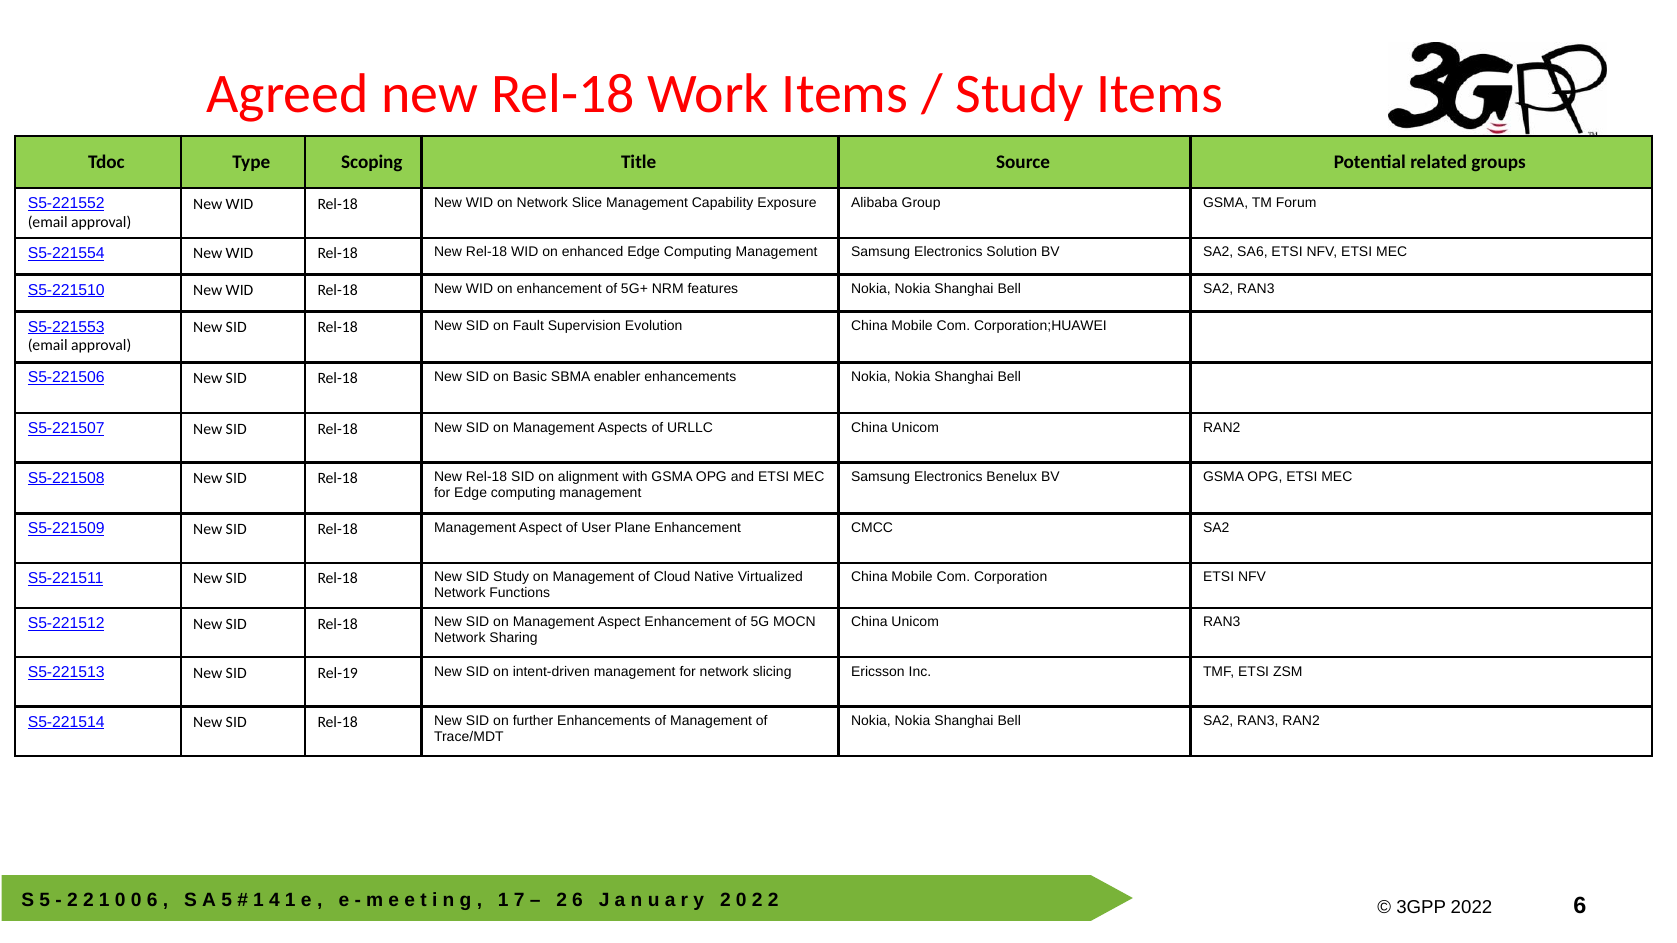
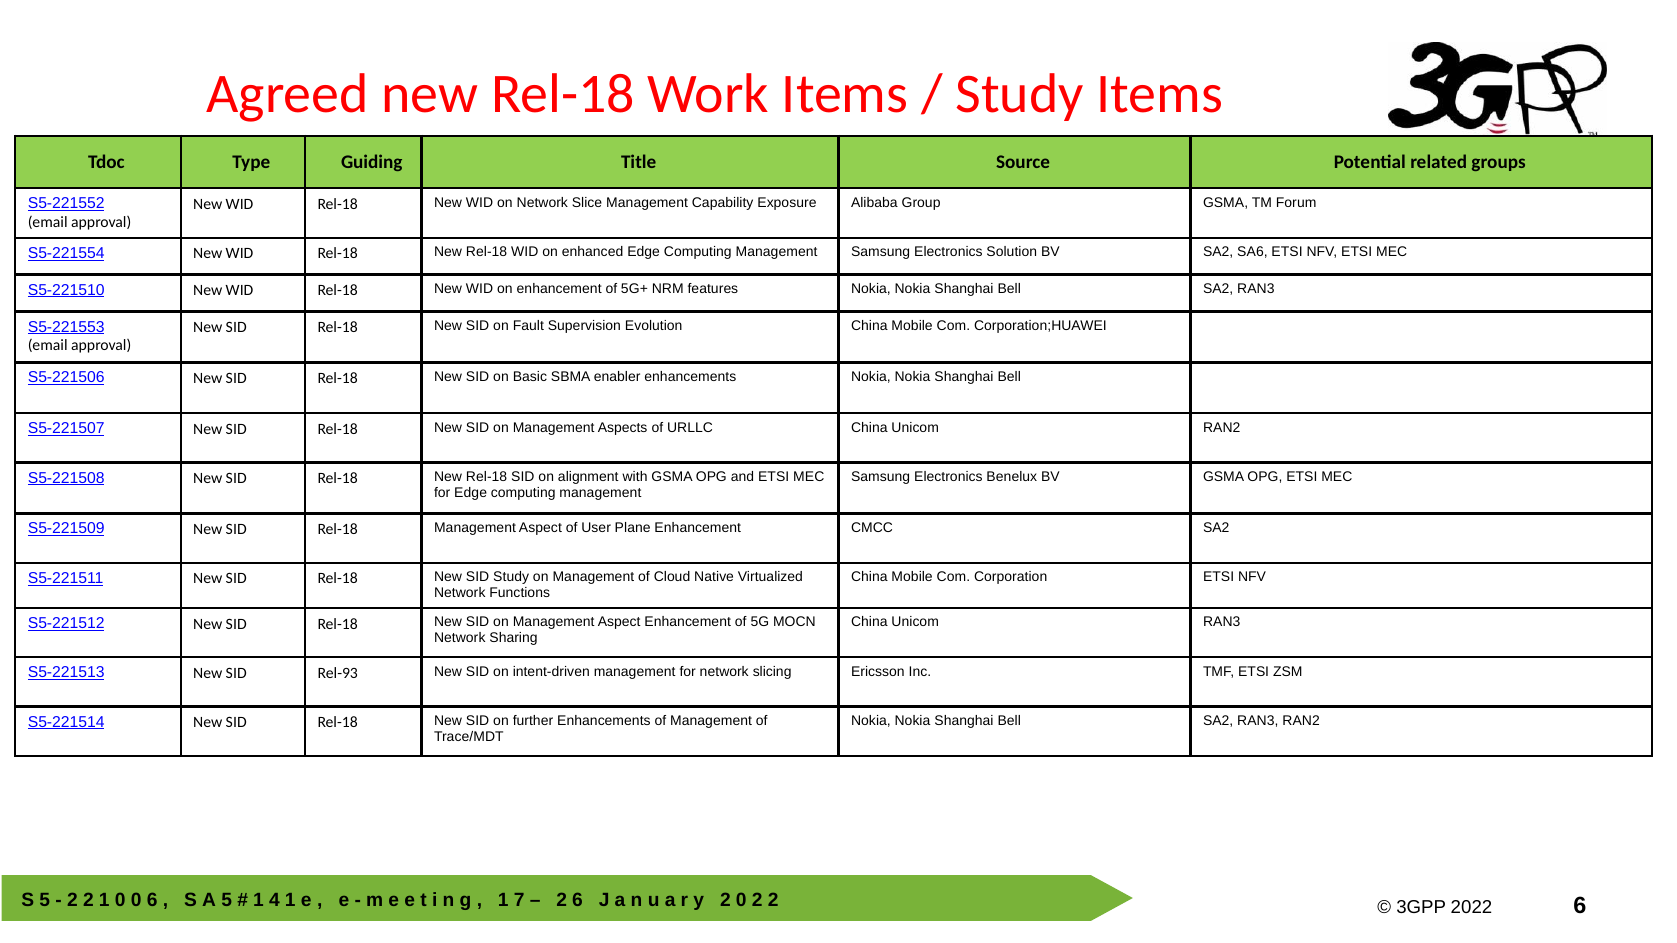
Scoping: Scoping -> Guiding
Rel-19: Rel-19 -> Rel-93
